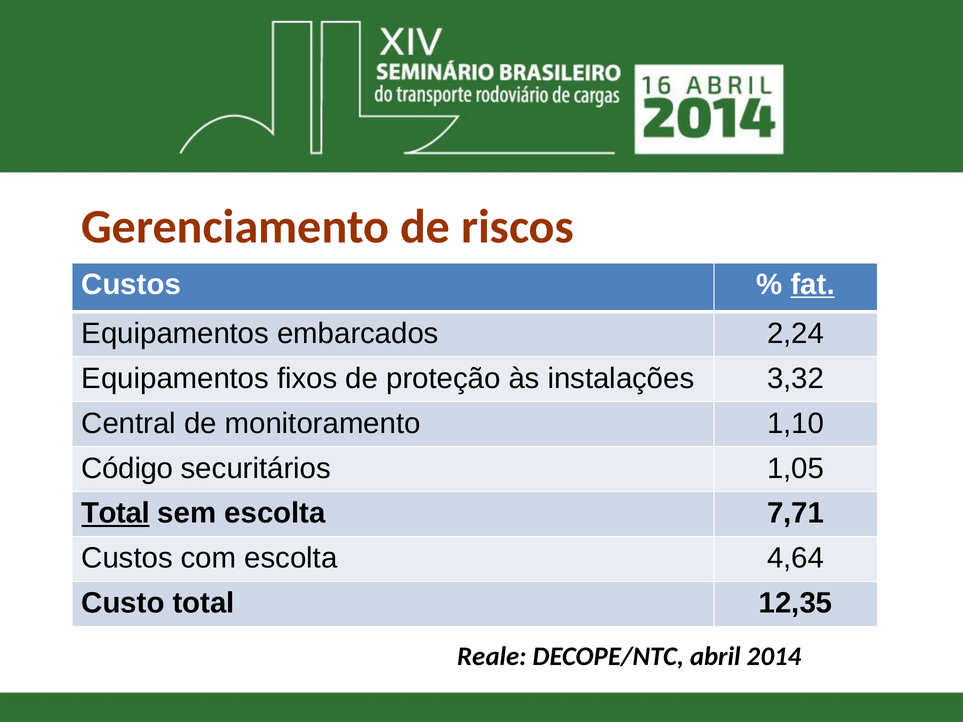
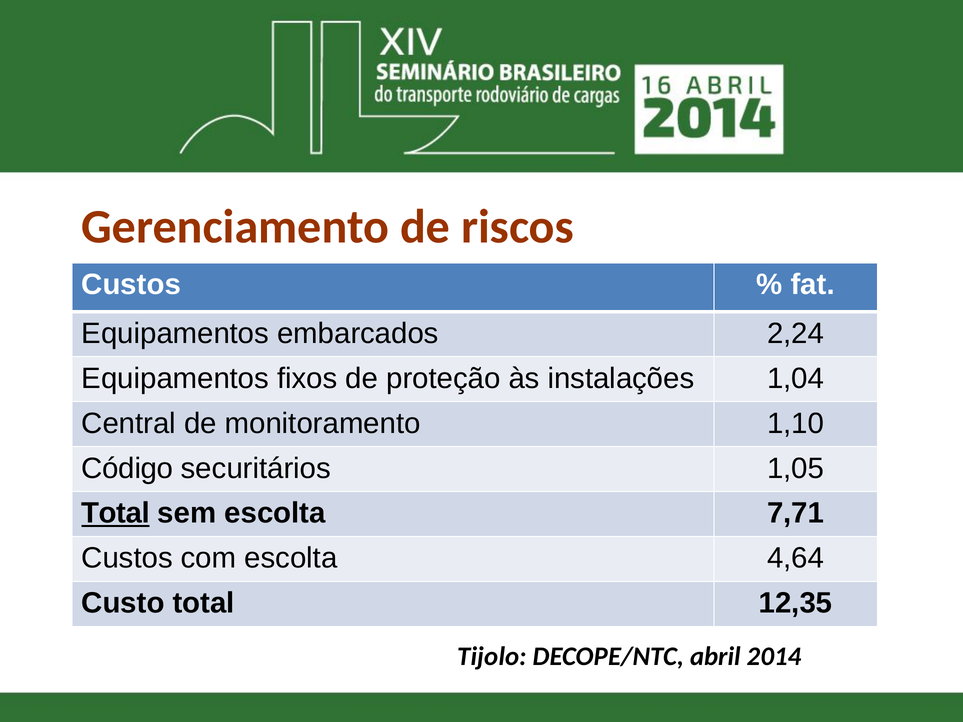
fat underline: present -> none
3,32: 3,32 -> 1,04
Reale: Reale -> Tijolo
